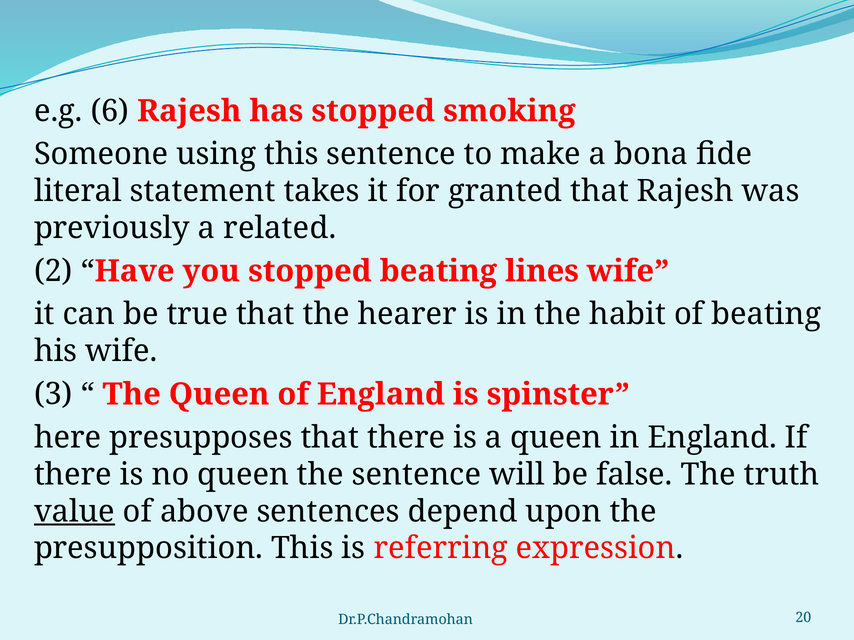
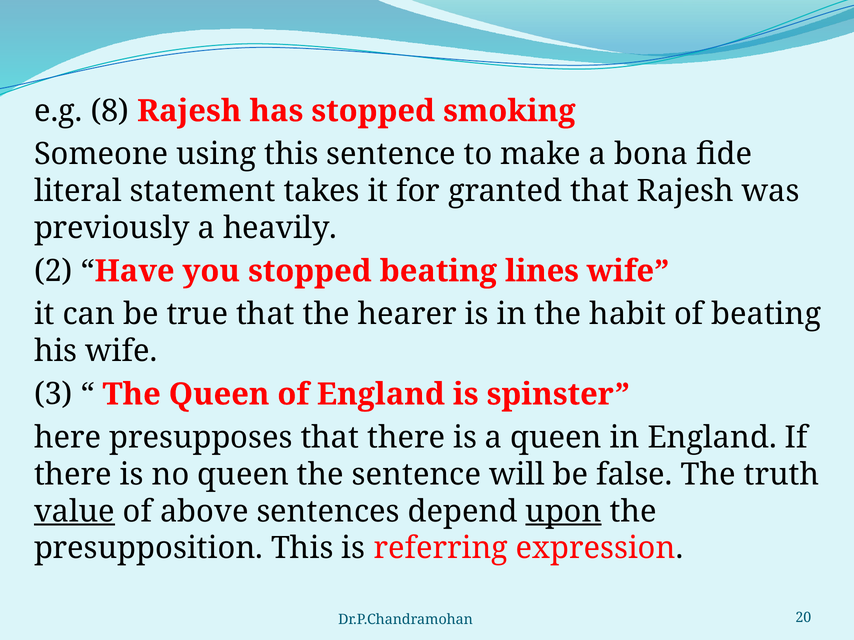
6: 6 -> 8
related: related -> heavily
upon underline: none -> present
